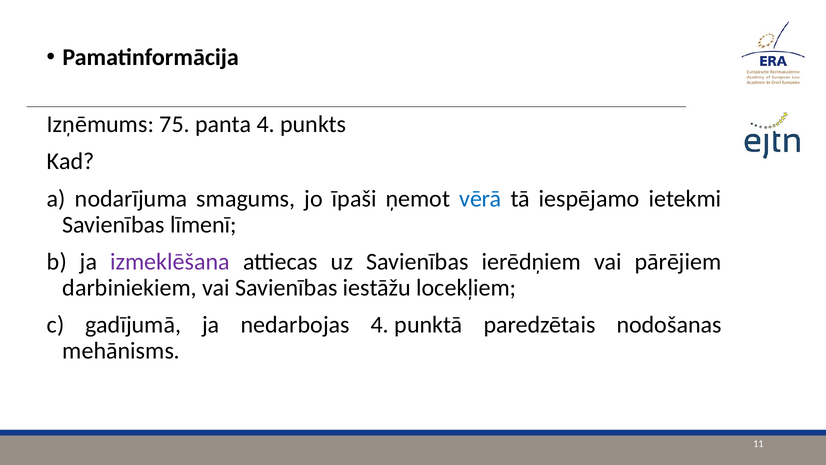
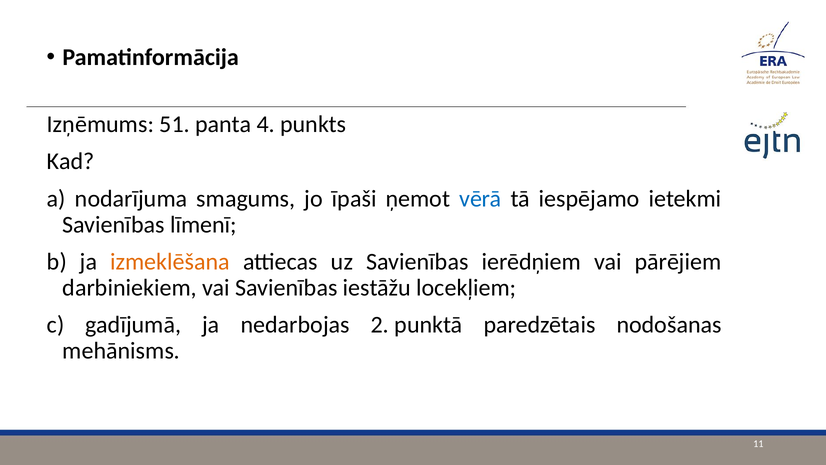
75: 75 -> 51
izmeklēšana colour: purple -> orange
nedarbojas 4: 4 -> 2
